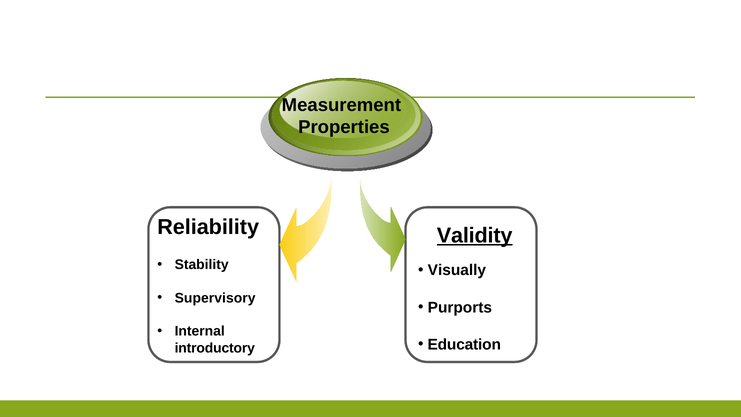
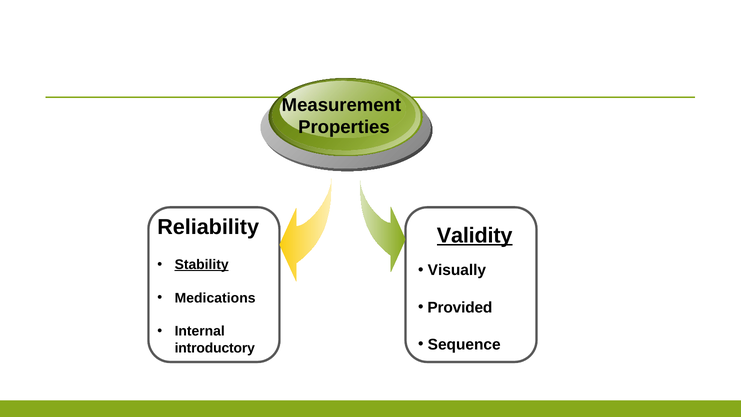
Stability underline: none -> present
Supervisory: Supervisory -> Medications
Purports: Purports -> Provided
Education: Education -> Sequence
